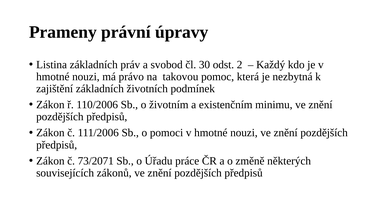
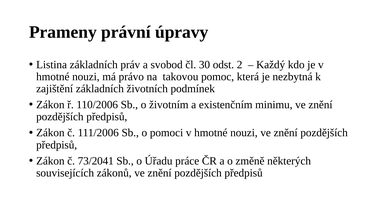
73/2071: 73/2071 -> 73/2041
